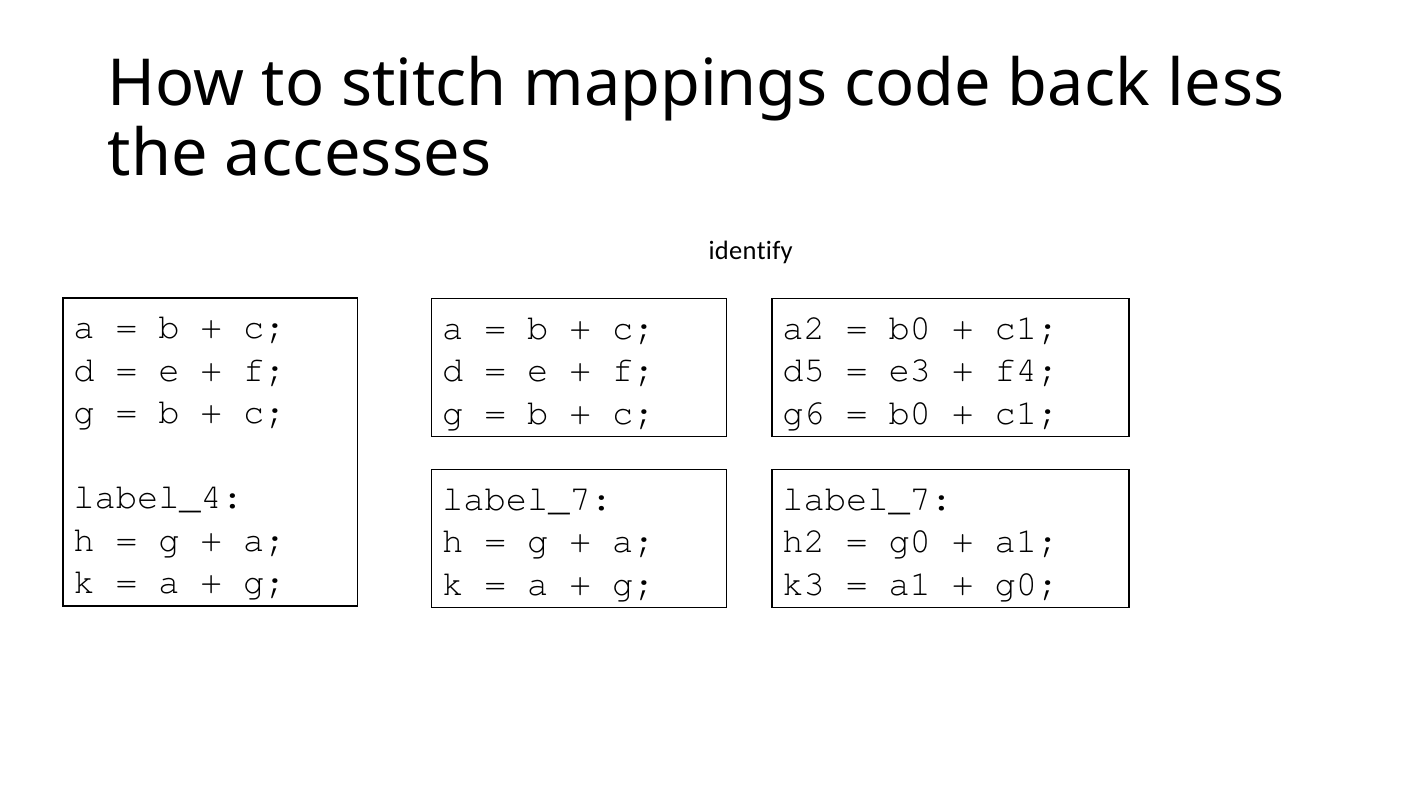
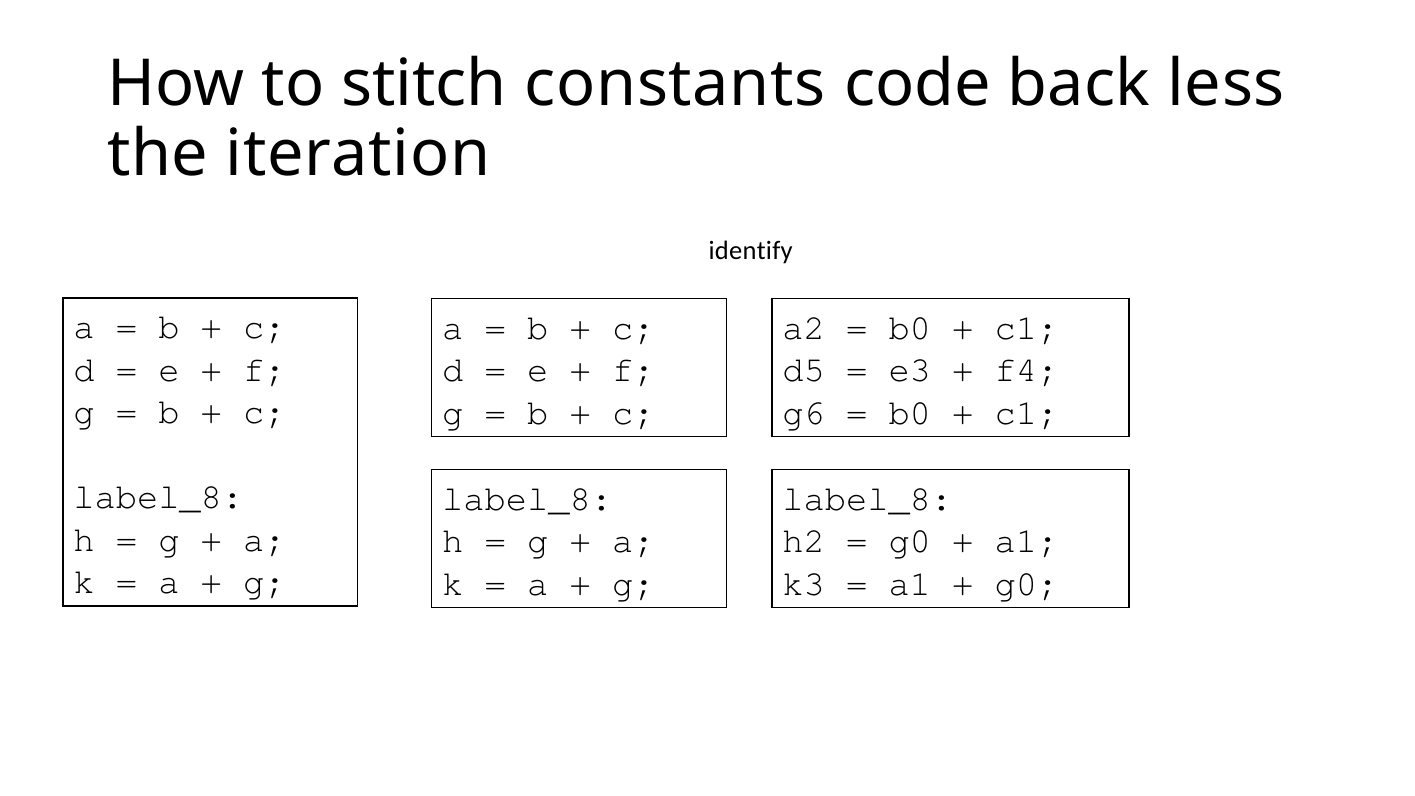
mappings: mappings -> constants
accesses: accesses -> iteration
label_4 at (158, 497): label_4 -> label_8
label_7 at (527, 499): label_7 -> label_8
label_7 at (867, 499): label_7 -> label_8
